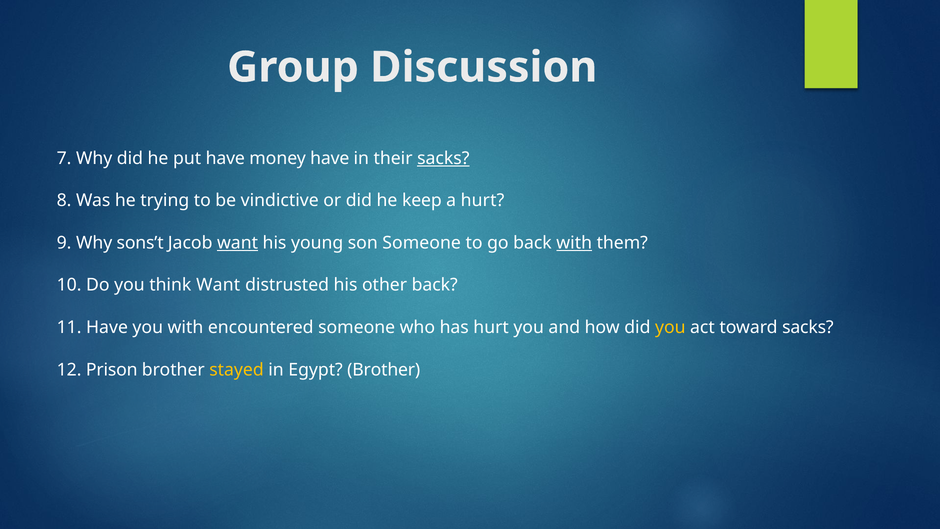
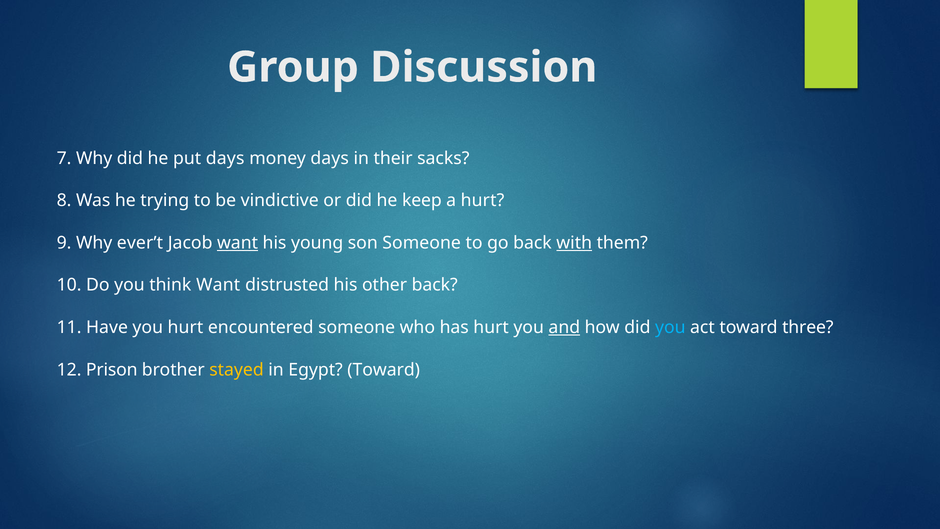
put have: have -> days
money have: have -> days
sacks at (443, 158) underline: present -> none
sons’t: sons’t -> ever’t
you with: with -> hurt
and underline: none -> present
you at (670, 327) colour: yellow -> light blue
toward sacks: sacks -> three
Egypt Brother: Brother -> Toward
